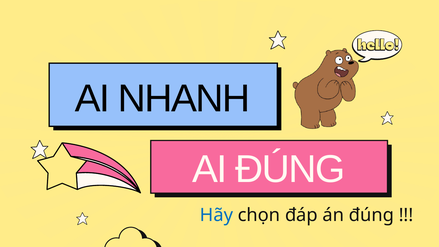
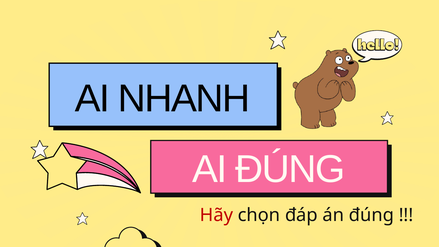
Hãy colour: blue -> red
